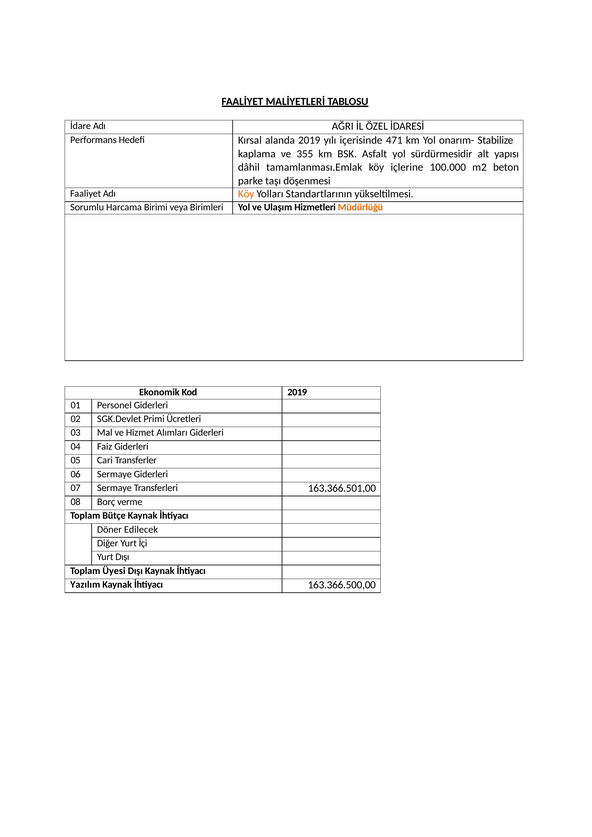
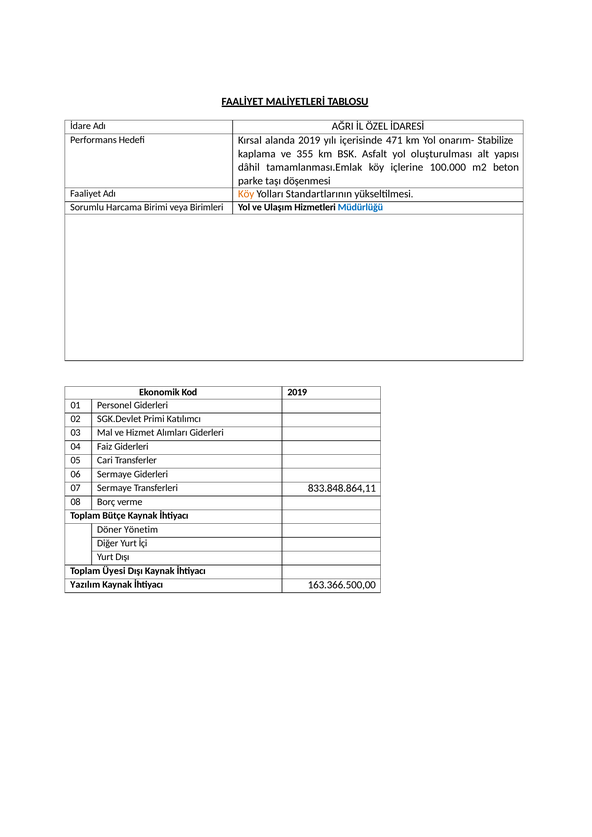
sürdürmesidir: sürdürmesidir -> oluşturulması
Müdürlüğü colour: orange -> blue
Ücretleri: Ücretleri -> Katılımcı
163.366.501,00: 163.366.501,00 -> 833.848.864,11
Edilecek: Edilecek -> Yönetim
